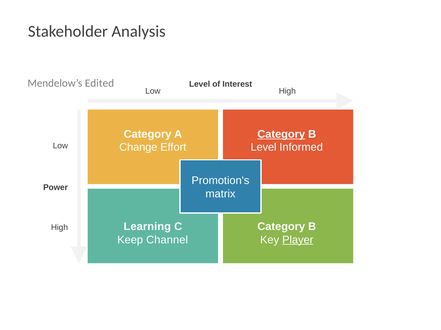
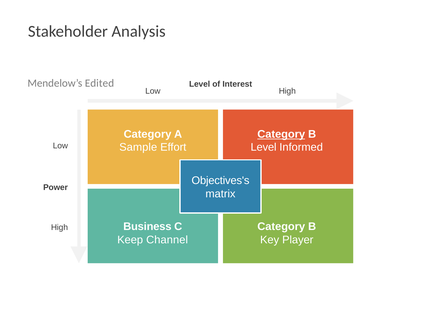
Change: Change -> Sample
Promotion's: Promotion's -> Objectives's
Learning: Learning -> Business
Player underline: present -> none
